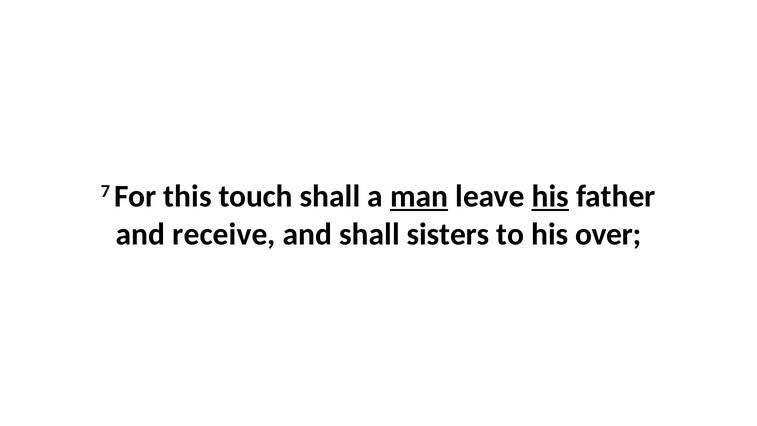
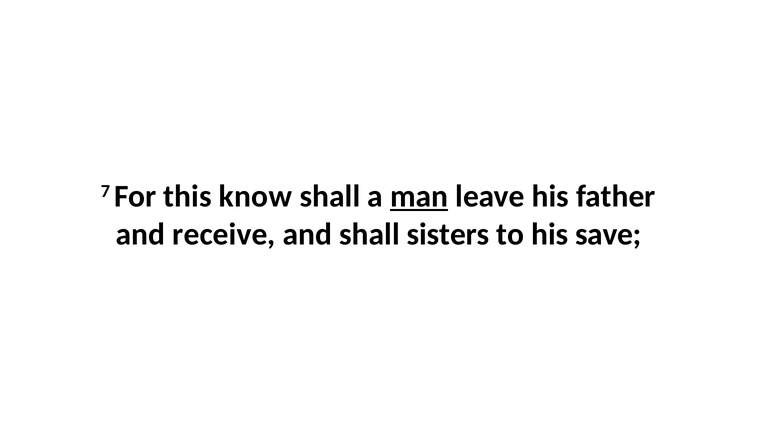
touch: touch -> know
his at (550, 196) underline: present -> none
over: over -> save
